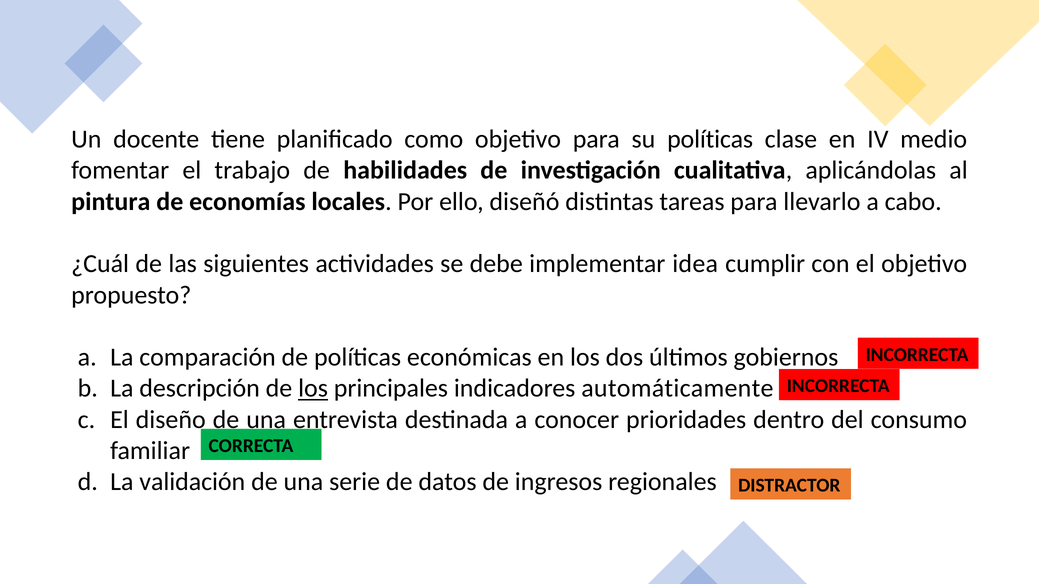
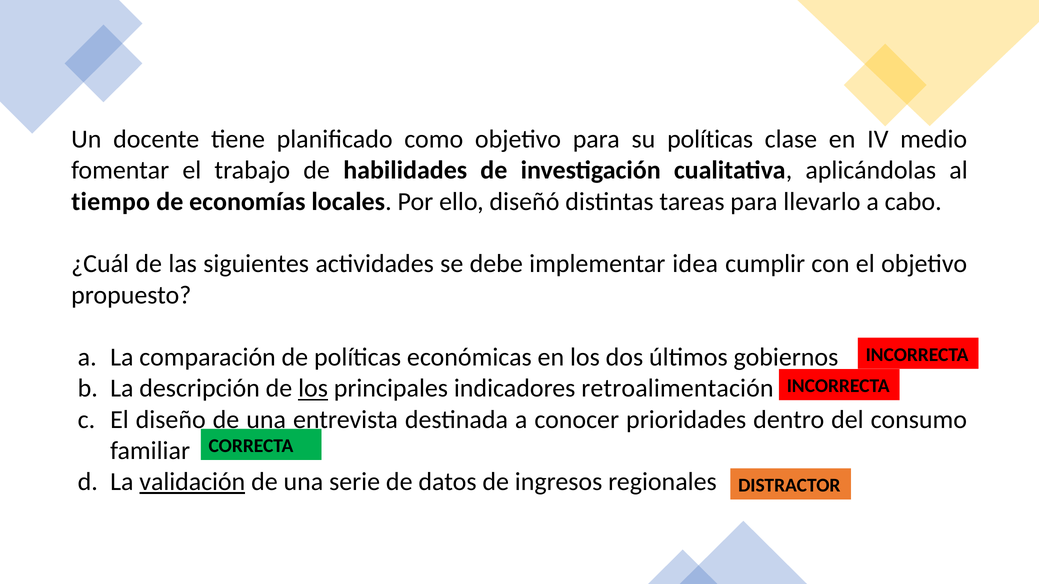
pintura: pintura -> tiempo
automáticamente: automáticamente -> retroalimentación
validación underline: none -> present
